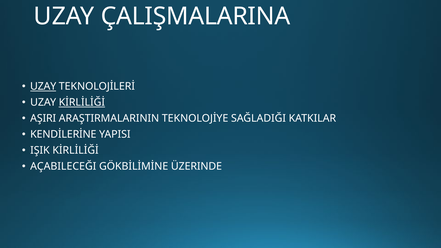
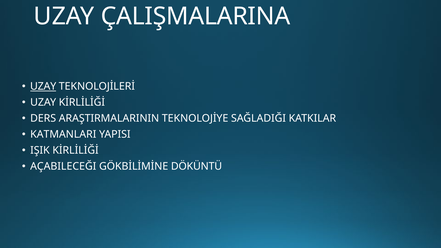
KİRLİLİĞİ at (82, 102) underline: present -> none
AŞIRI: AŞIRI -> DERS
KENDİLERİNE: KENDİLERİNE -> KATMANLARI
ÜZERINDE: ÜZERINDE -> DÖKÜNTÜ
